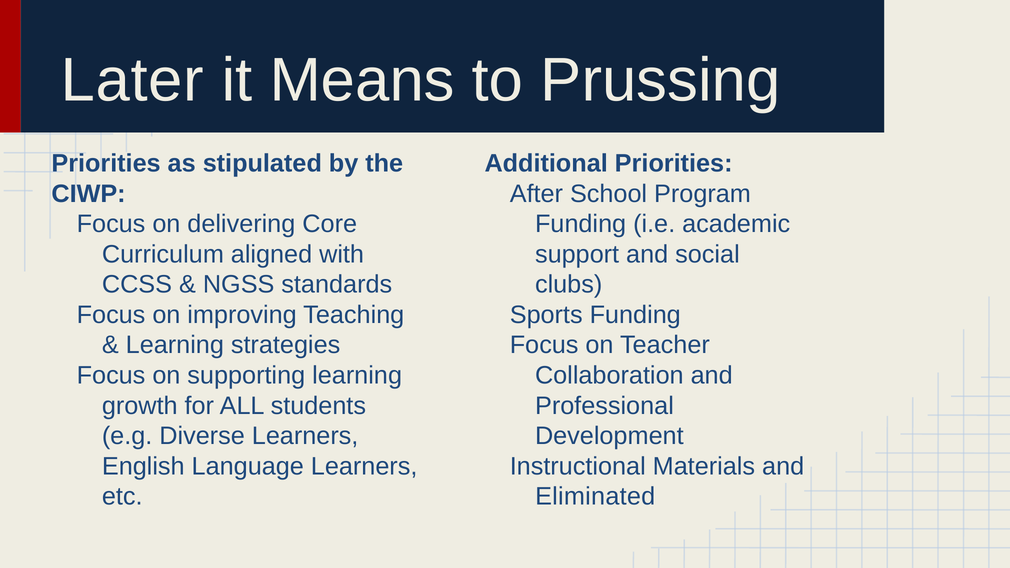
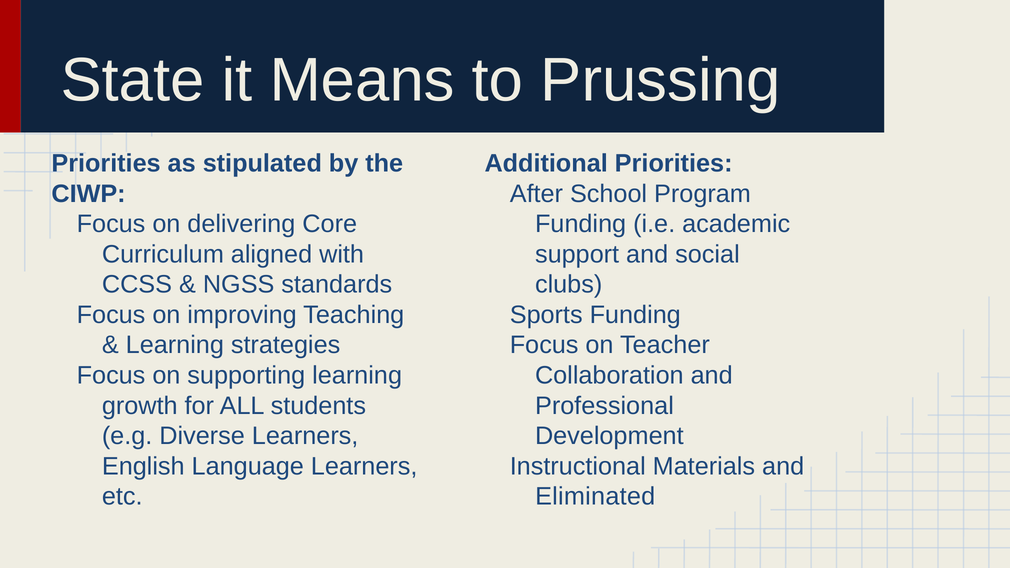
Later: Later -> State
